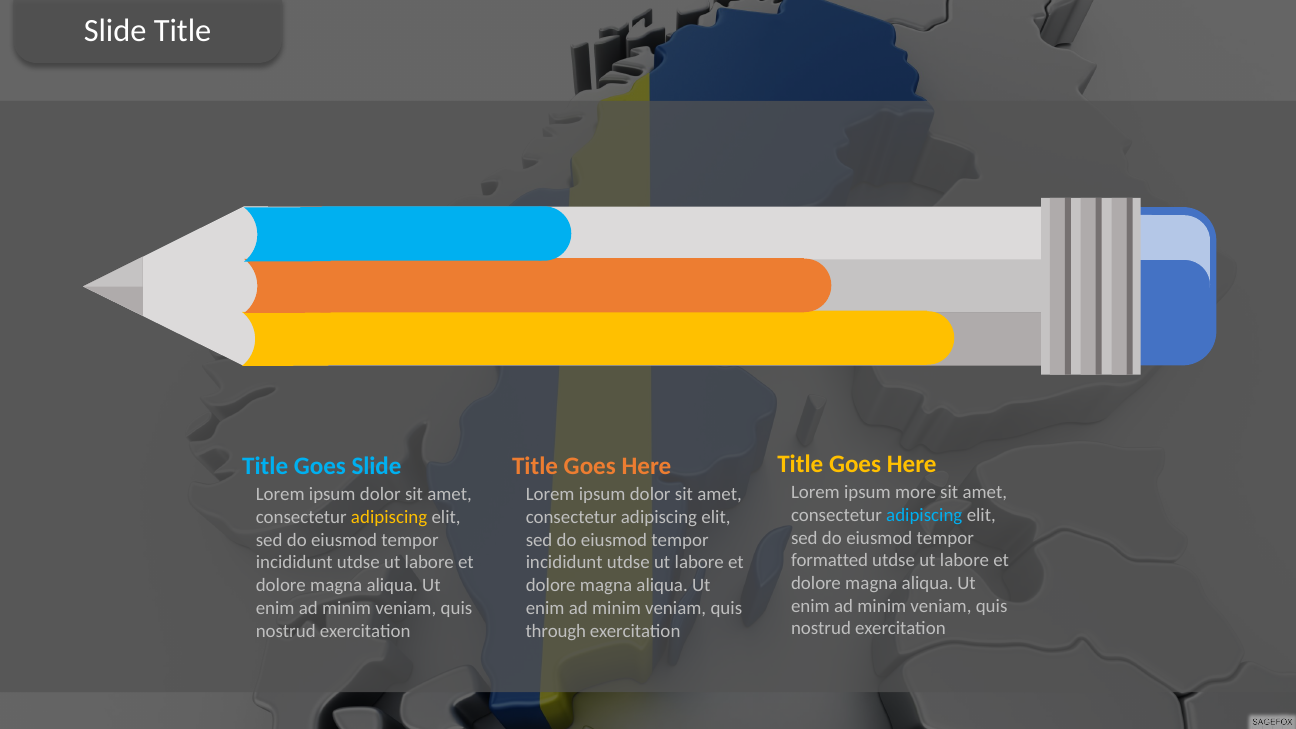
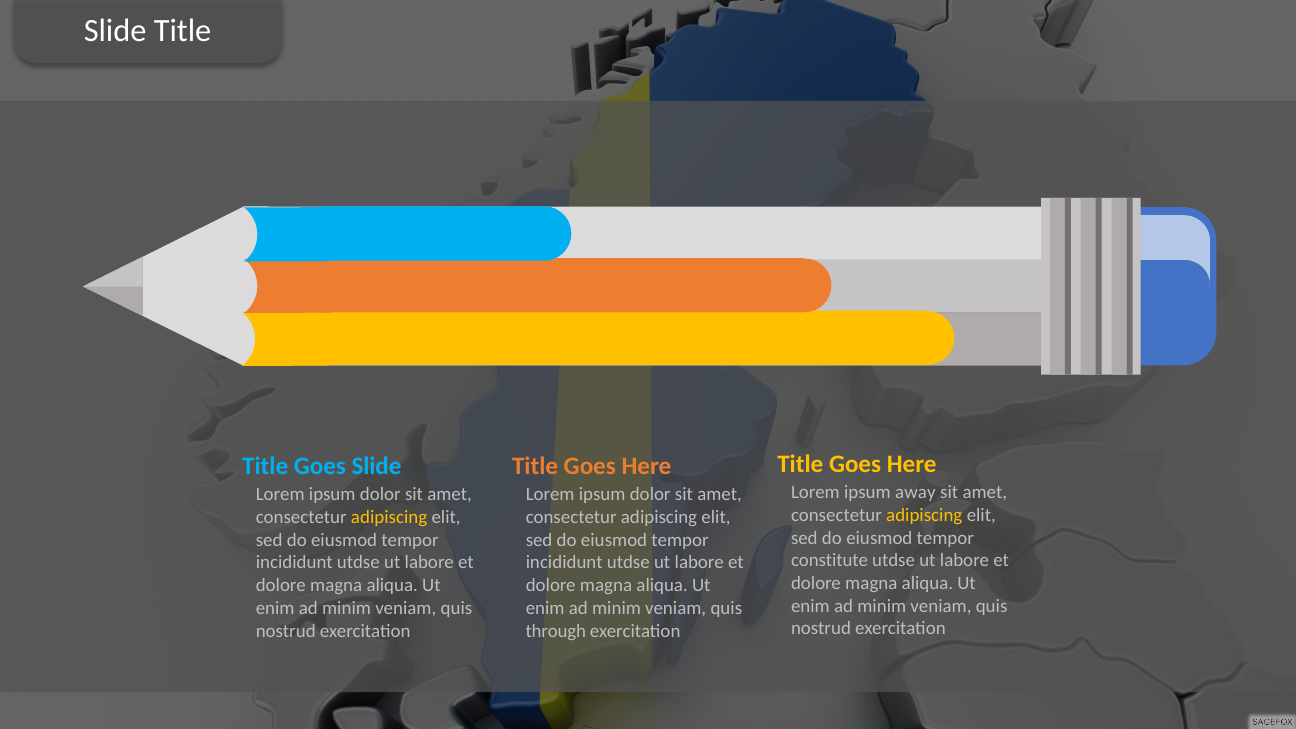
more: more -> away
adipiscing at (924, 515) colour: light blue -> yellow
formatted: formatted -> constitute
